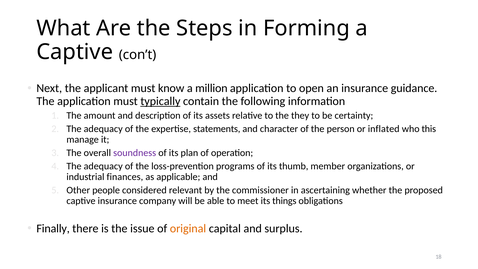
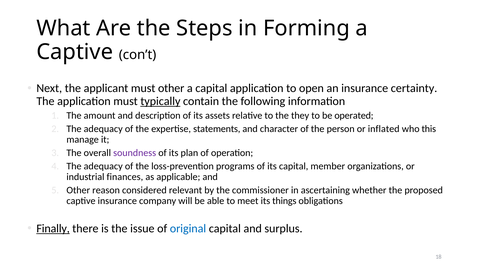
must know: know -> other
a million: million -> capital
guidance: guidance -> certainty
certainty: certainty -> operated
its thumb: thumb -> capital
people: people -> reason
Finally underline: none -> present
original colour: orange -> blue
